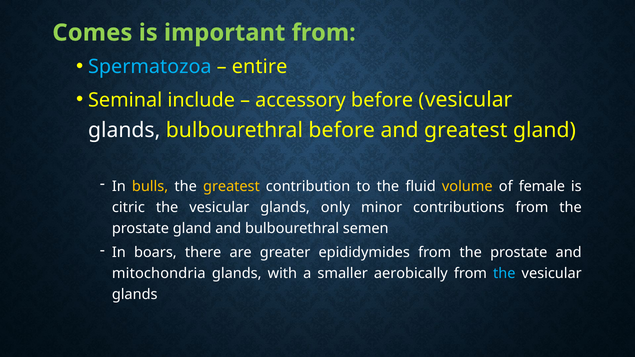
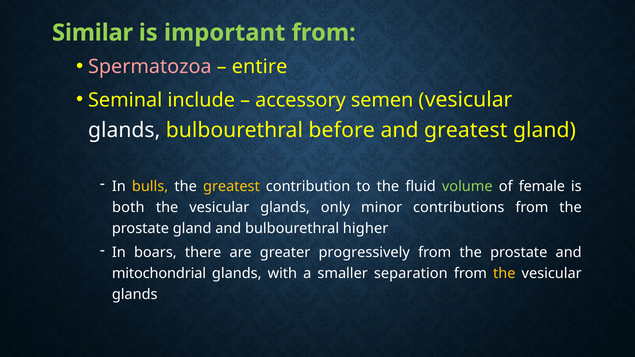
Comes: Comes -> Similar
Spermatozoa colour: light blue -> pink
accessory before: before -> semen
volume colour: yellow -> light green
citric: citric -> both
semen: semen -> higher
epididymides: epididymides -> progressively
mitochondria: mitochondria -> mitochondrial
aerobically: aerobically -> separation
the at (504, 274) colour: light blue -> yellow
